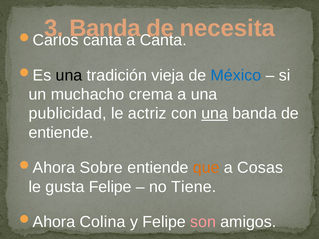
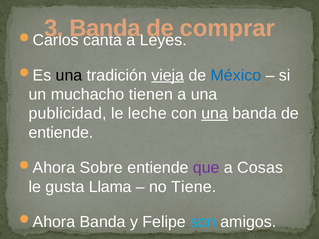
necesita: necesita -> comprar
Canta at (163, 40): Canta -> Leyes
vieja underline: none -> present
crema: crema -> tienen
actriz: actriz -> leche
que colour: orange -> purple
gusta Felipe: Felipe -> Llama
Colina at (102, 222): Colina -> Banda
son colour: pink -> light blue
